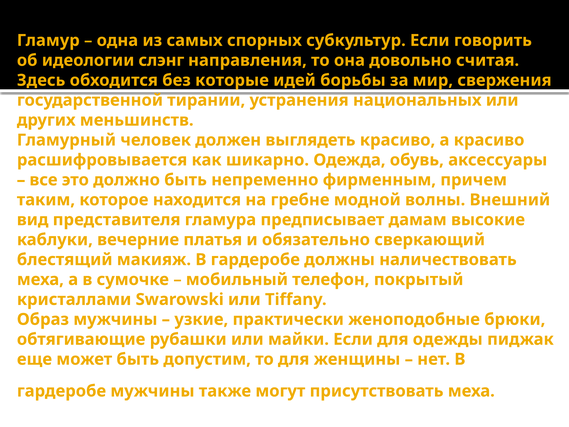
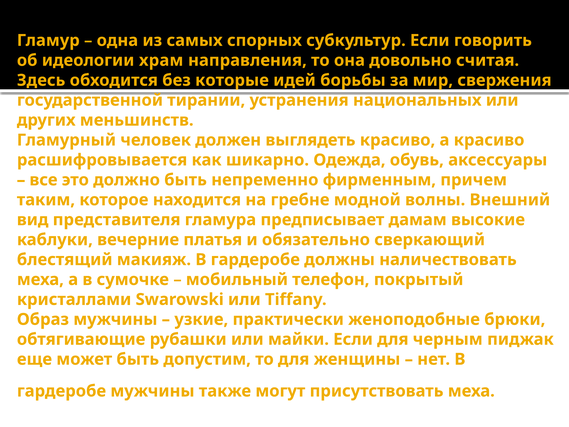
слэнг: слэнг -> храм
одежды: одежды -> черным
